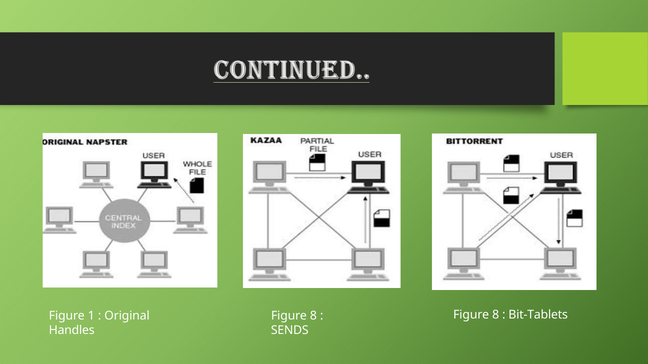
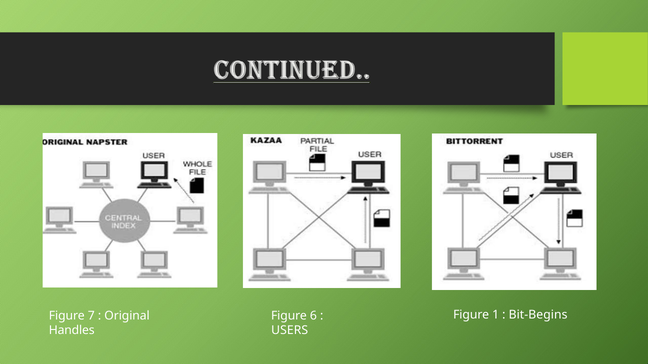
8 at (496, 315): 8 -> 1
Bit-Tablets: Bit-Tablets -> Bit-Begins
1: 1 -> 7
8 at (313, 316): 8 -> 6
SENDS: SENDS -> USERS
